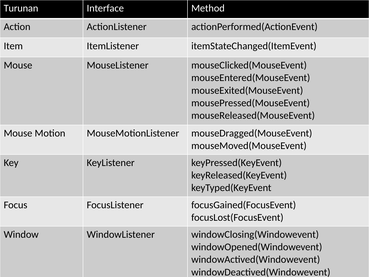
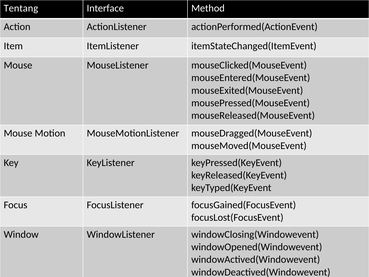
Turunan: Turunan -> Tentang
